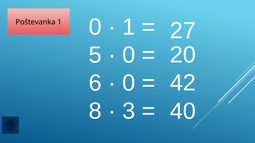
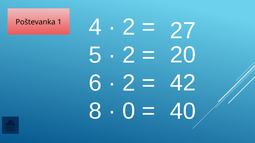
1 0: 0 -> 4
1 at (129, 27): 1 -> 2
0 at (129, 55): 0 -> 2
0 at (129, 83): 0 -> 2
3: 3 -> 0
